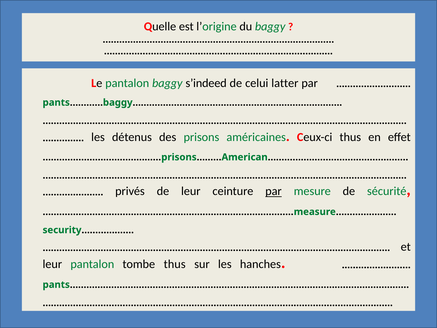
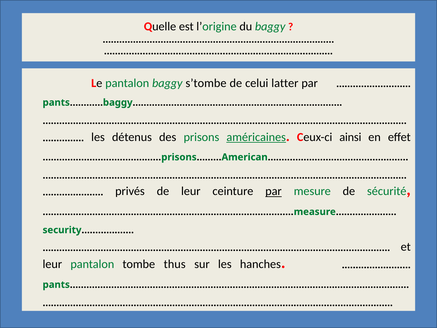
s’indeed: s’indeed -> s’tombe
américaines underline: none -> present
Ceux-ci thus: thus -> ainsi
